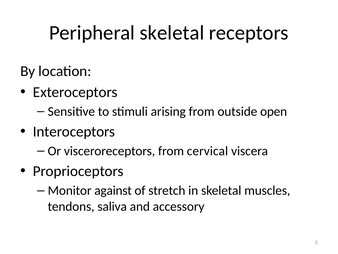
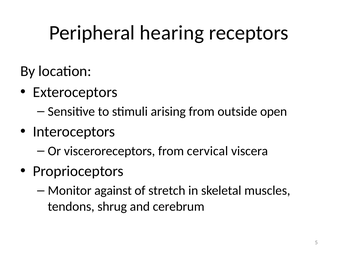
Peripheral skeletal: skeletal -> hearing
saliva: saliva -> shrug
accessory: accessory -> cerebrum
